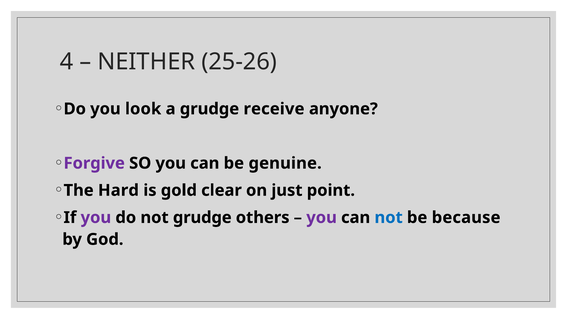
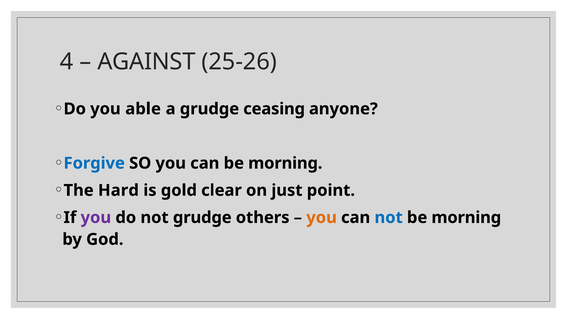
NEITHER: NEITHER -> AGAINST
look: look -> able
receive: receive -> ceasing
Forgive colour: purple -> blue
can be genuine: genuine -> morning
you at (322, 217) colour: purple -> orange
because at (466, 217): because -> morning
